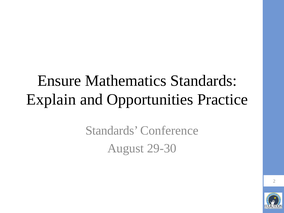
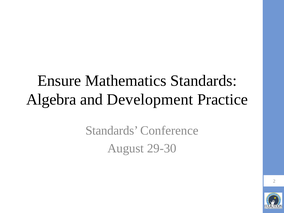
Explain: Explain -> Algebra
Opportunities: Opportunities -> Development
